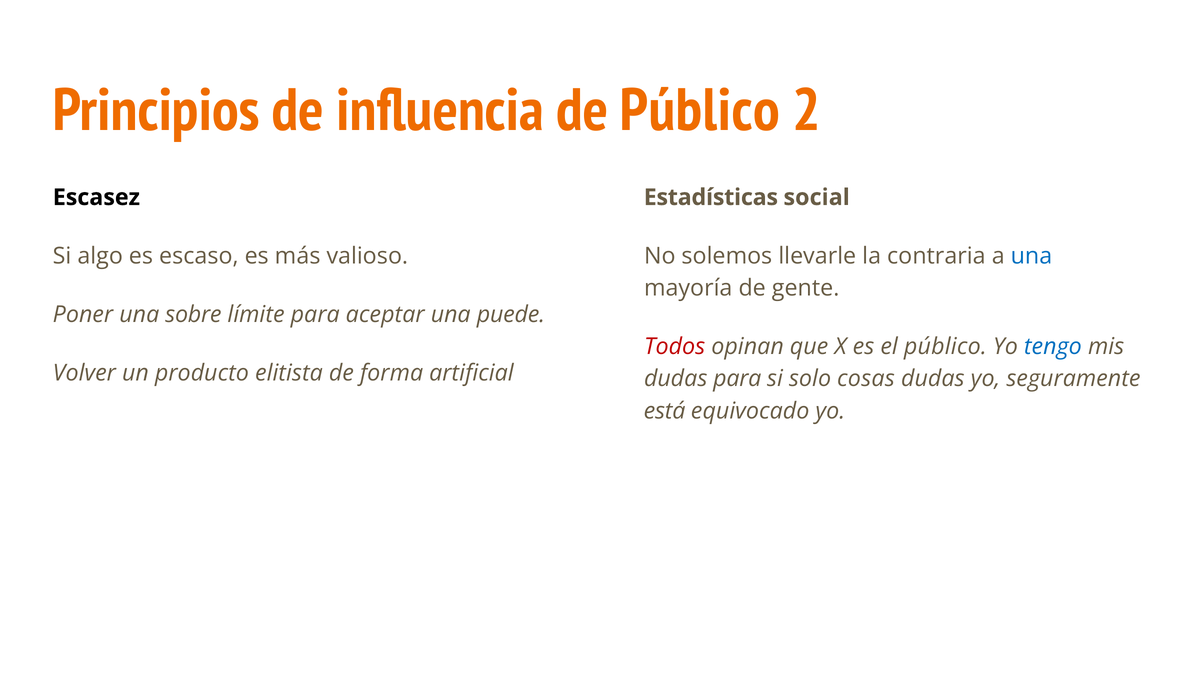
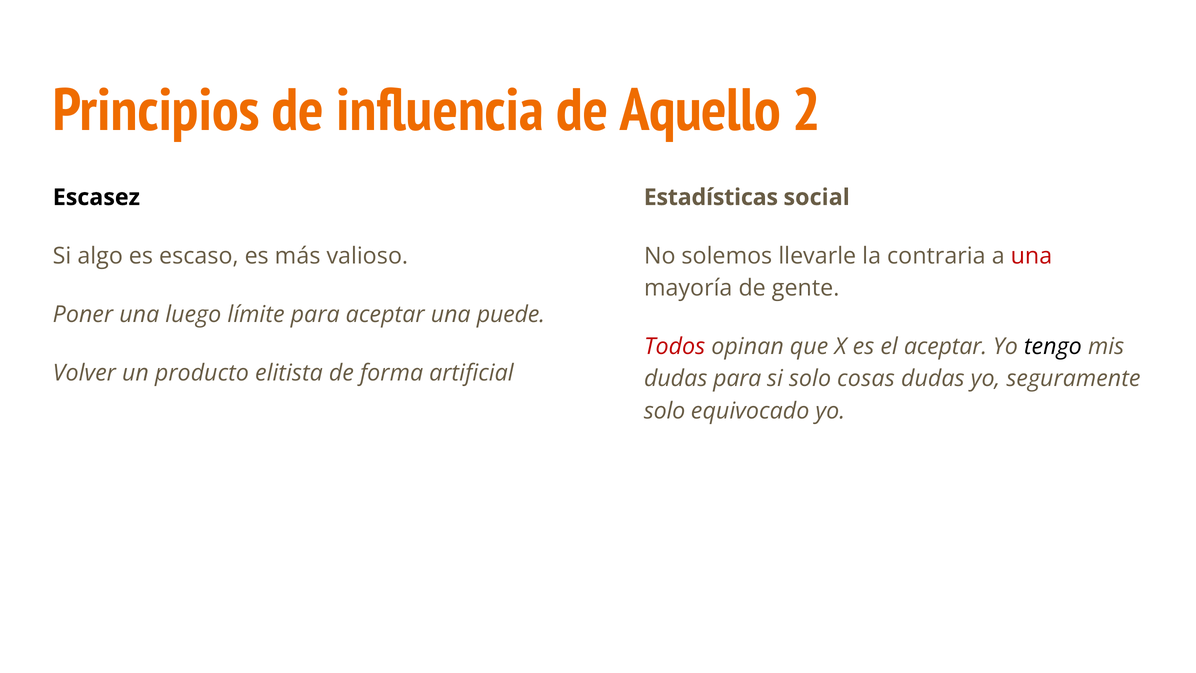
de Público: Público -> Aquello
una at (1031, 256) colour: blue -> red
sobre: sobre -> luego
el público: público -> aceptar
tengo colour: blue -> black
está at (665, 411): está -> solo
